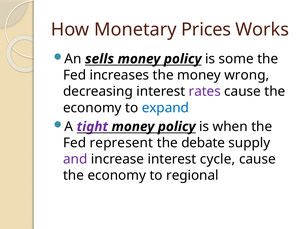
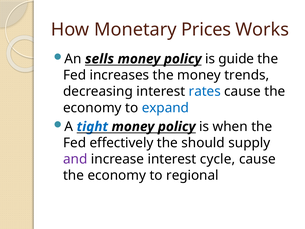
some: some -> guide
wrong: wrong -> trends
rates colour: purple -> blue
tight colour: purple -> blue
represent: represent -> effectively
debate: debate -> should
